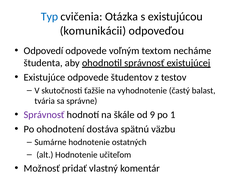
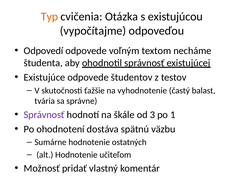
Typ colour: blue -> orange
komunikácii: komunikácii -> vypočítajme
9: 9 -> 3
